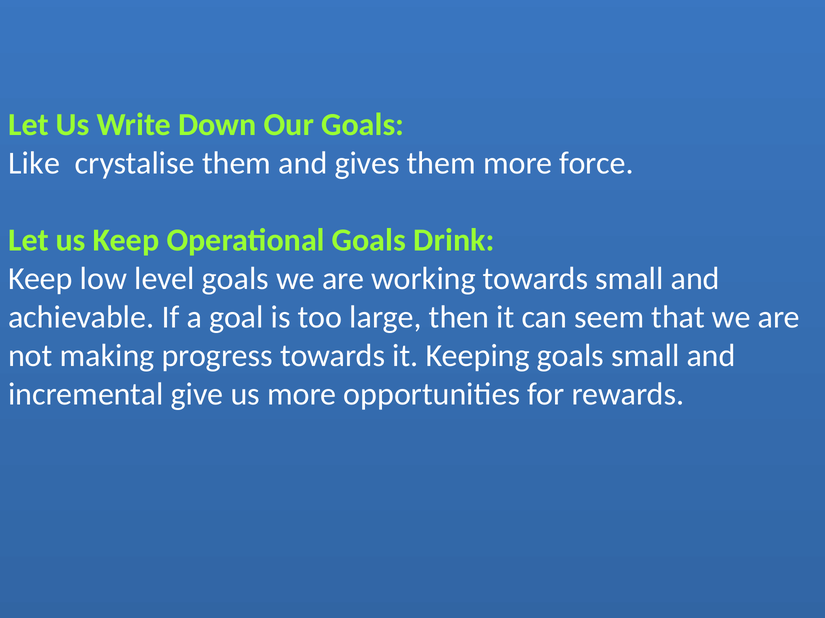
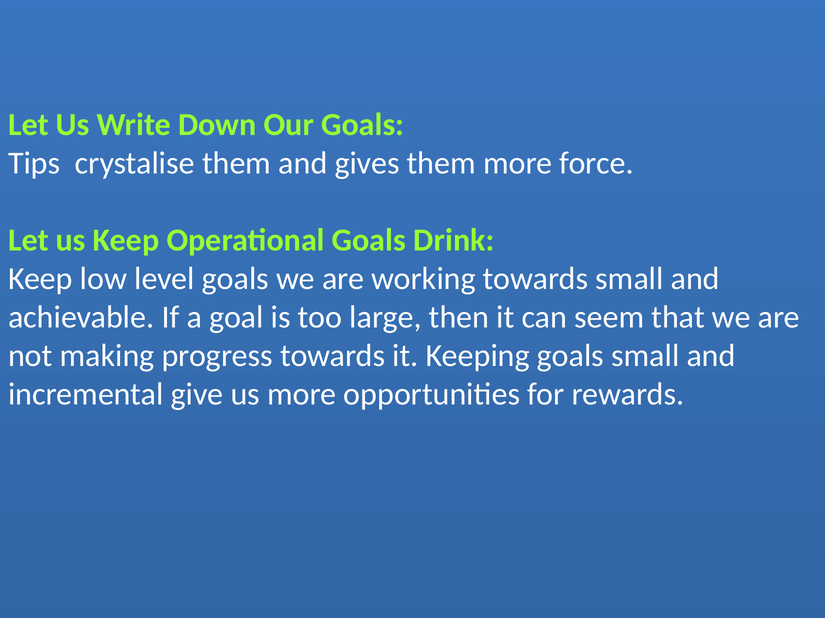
Like: Like -> Tips
